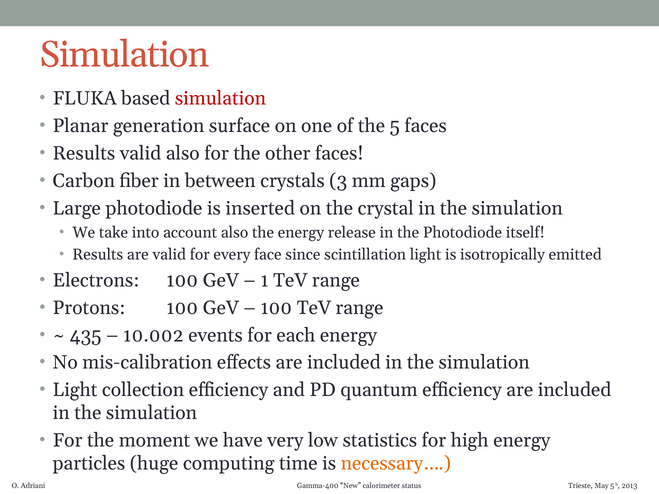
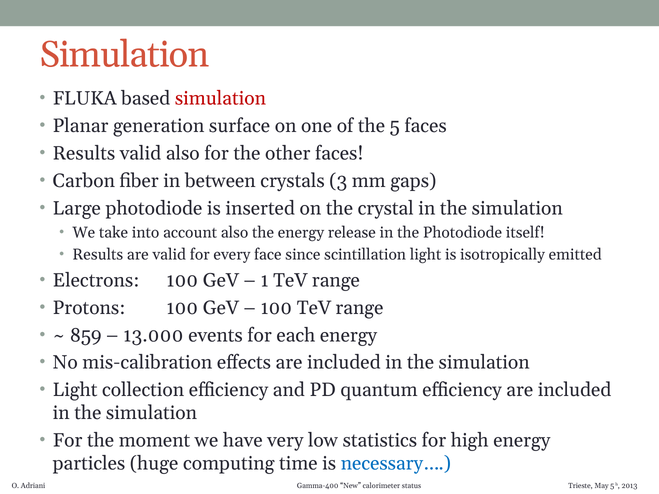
435: 435 -> 859
10.002: 10.002 -> 13.000
necessary… colour: orange -> blue
